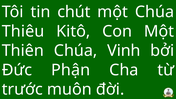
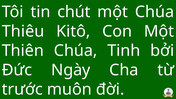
Vinh: Vinh -> Tinh
Phận: Phận -> Ngày
